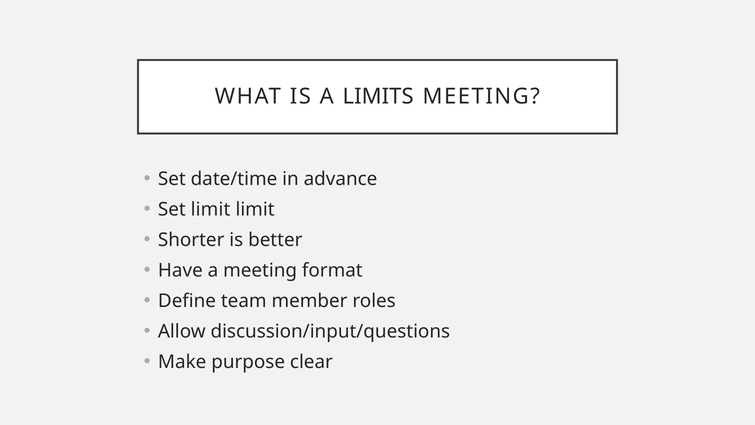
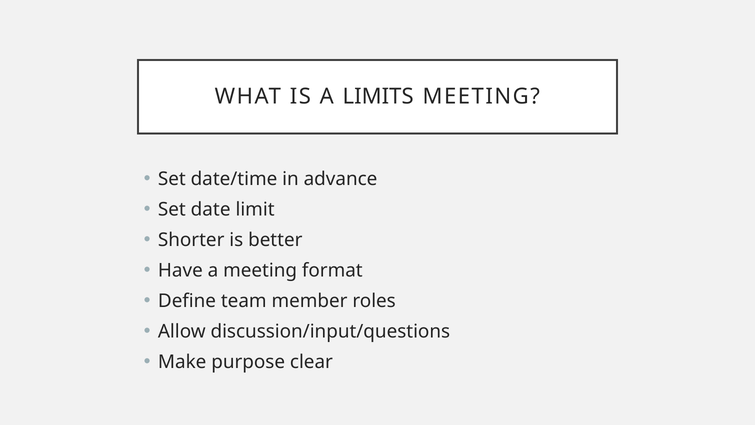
Set limit: limit -> date
